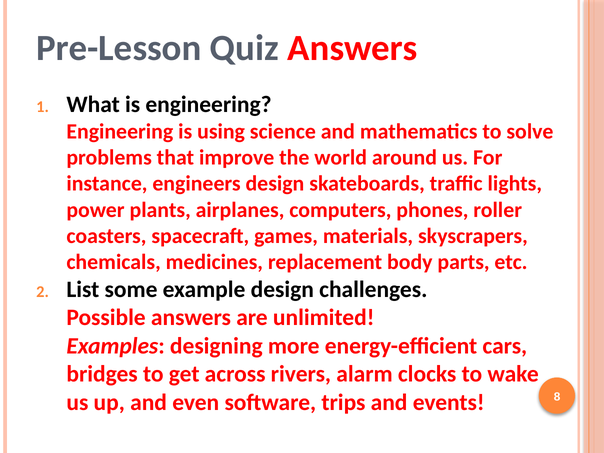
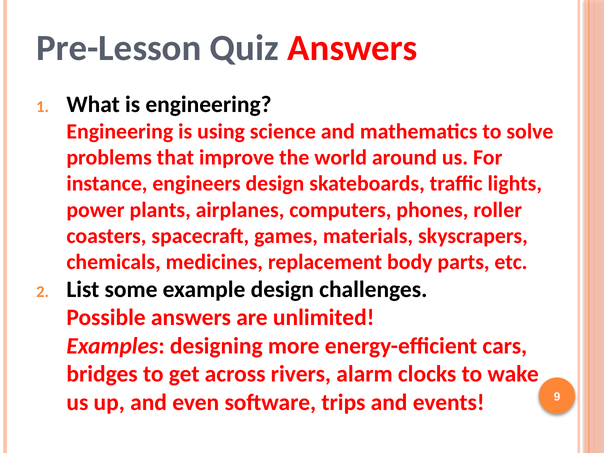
8: 8 -> 9
